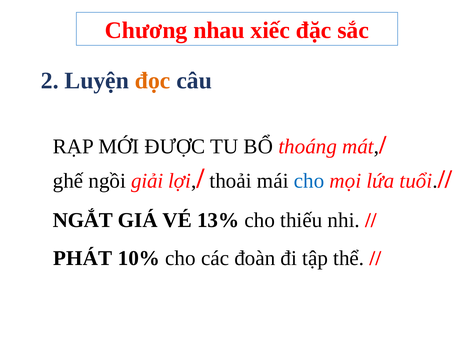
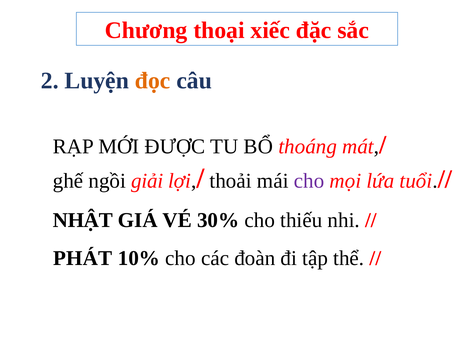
nhau: nhau -> thoại
cho at (309, 181) colour: blue -> purple
NGẮT: NGẮT -> NHẬT
13%: 13% -> 30%
